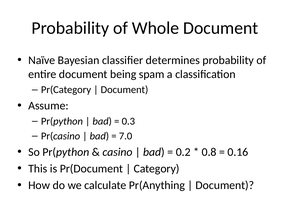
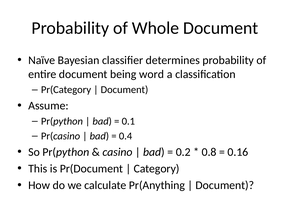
spam: spam -> word
0.3: 0.3 -> 0.1
7.0: 7.0 -> 0.4
